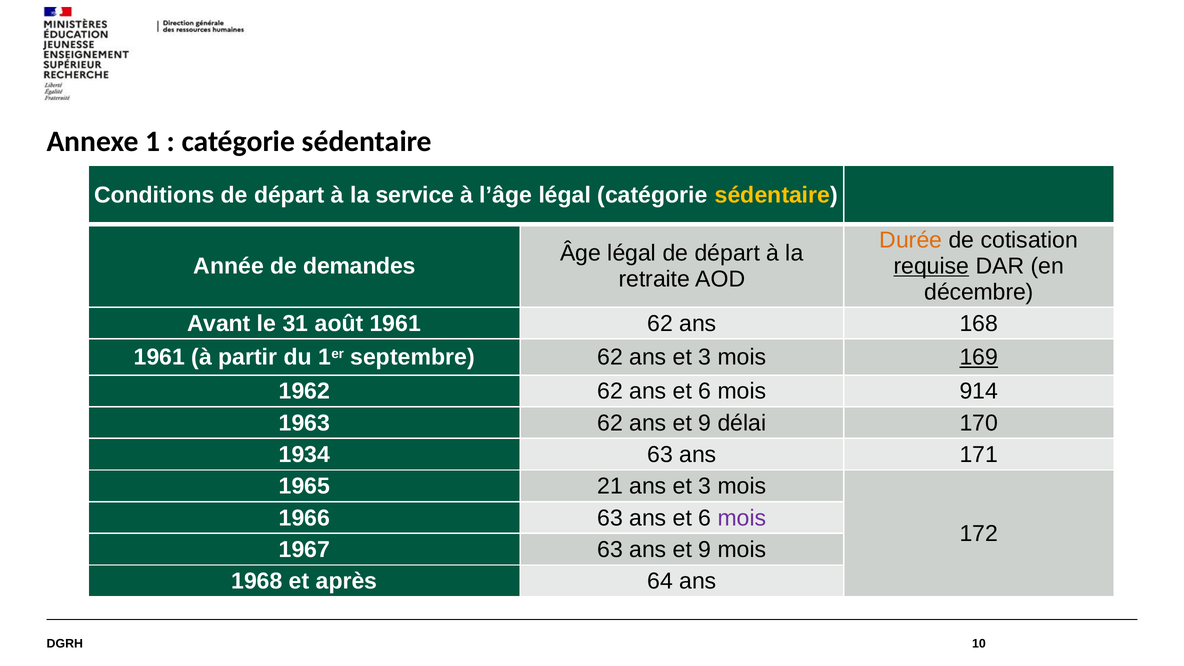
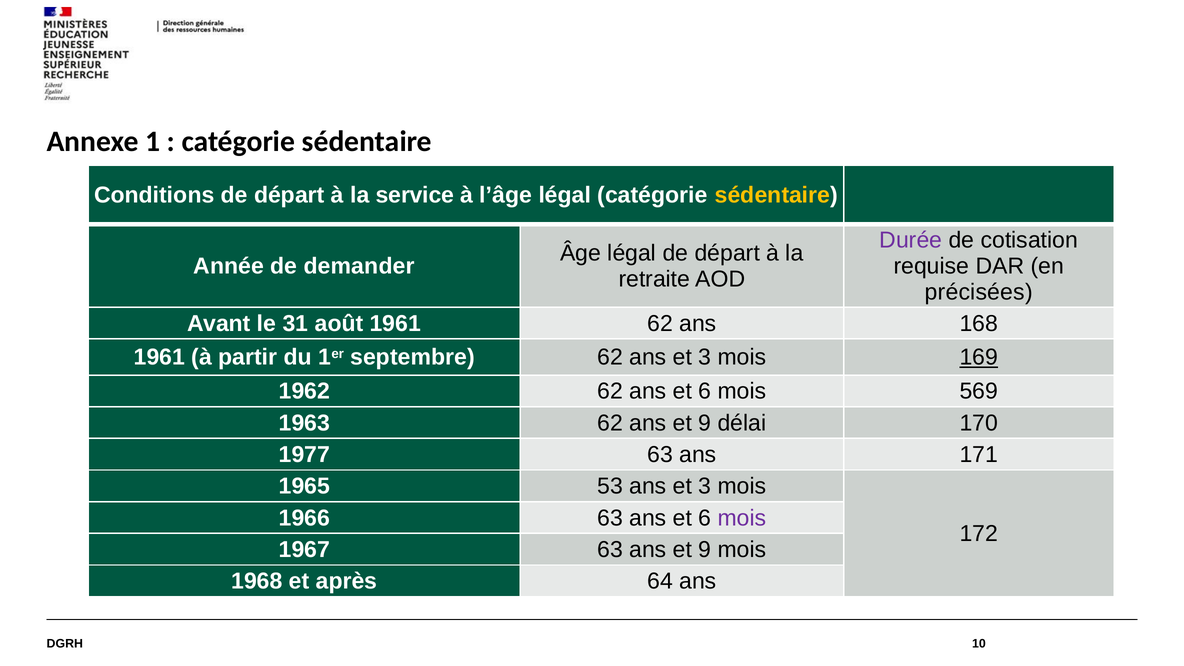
Durée colour: orange -> purple
demandes: demandes -> demander
requise underline: present -> none
décembre: décembre -> précisées
914: 914 -> 569
1934: 1934 -> 1977
21: 21 -> 53
